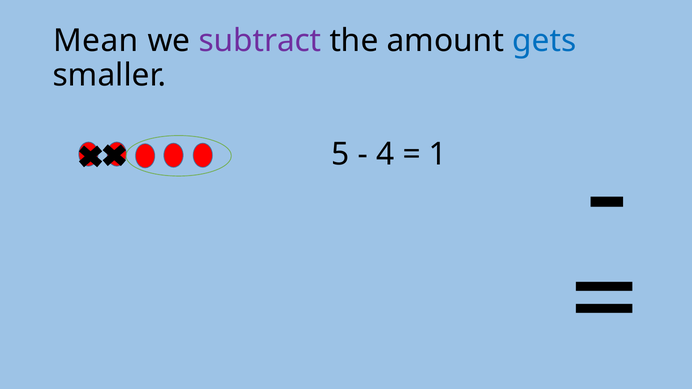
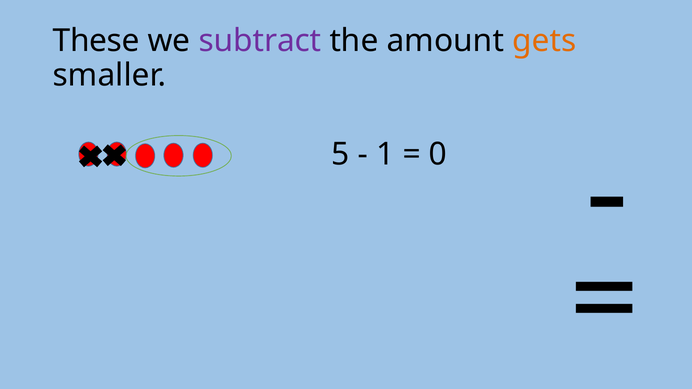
Mean: Mean -> These
gets colour: blue -> orange
4: 4 -> 1
1: 1 -> 0
